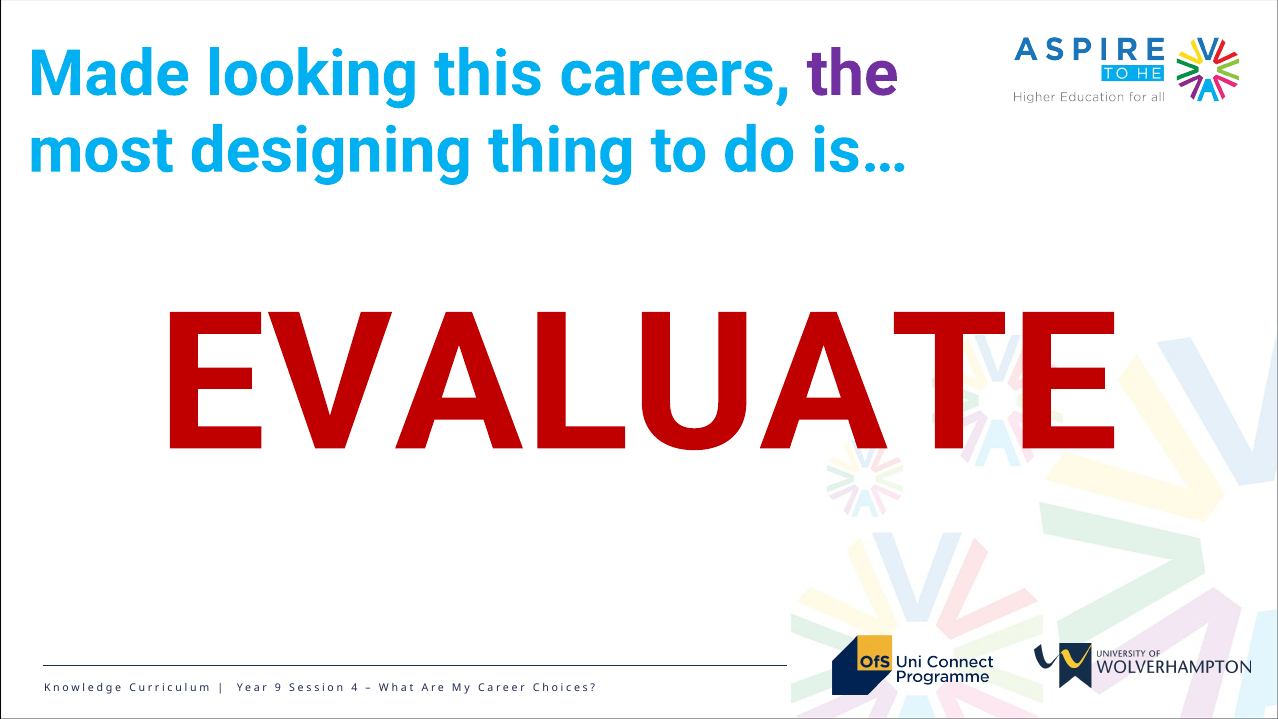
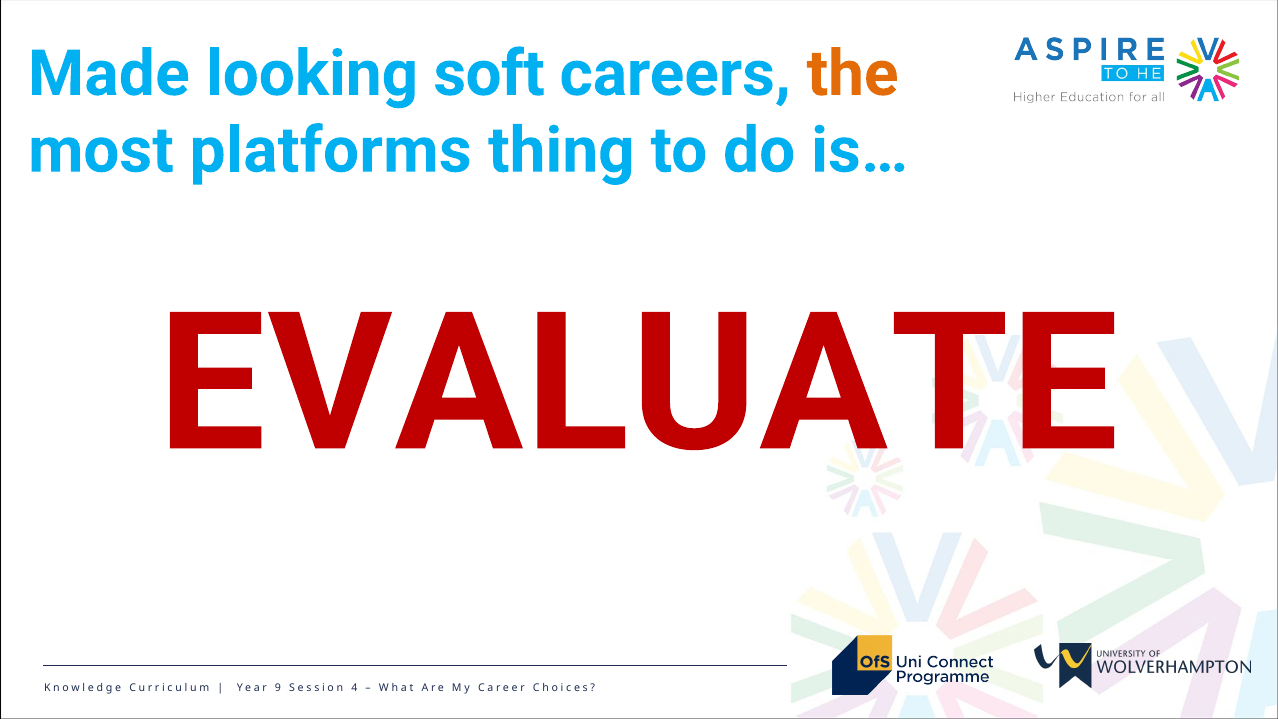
this: this -> soft
the colour: purple -> orange
designing: designing -> platforms
